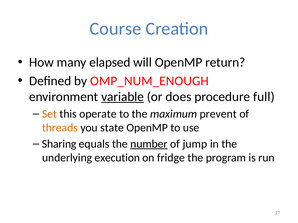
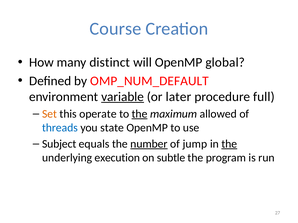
elapsed: elapsed -> distinct
return: return -> global
OMP_NUM_ENOUGH: OMP_NUM_ENOUGH -> OMP_NUM_DEFAULT
does: does -> later
the at (140, 114) underline: none -> present
prevent: prevent -> allowed
threads colour: orange -> blue
Sharing: Sharing -> Subject
the at (229, 144) underline: none -> present
fridge: fridge -> subtle
